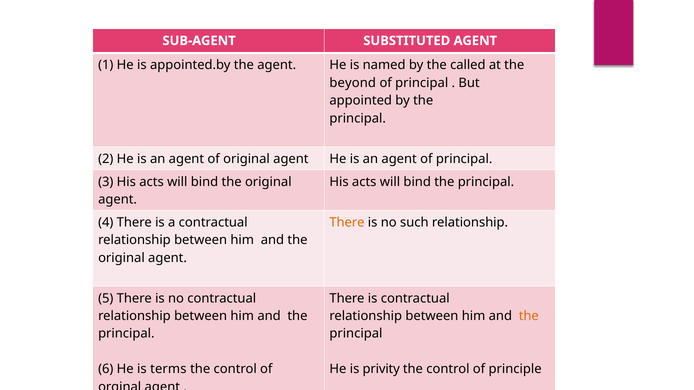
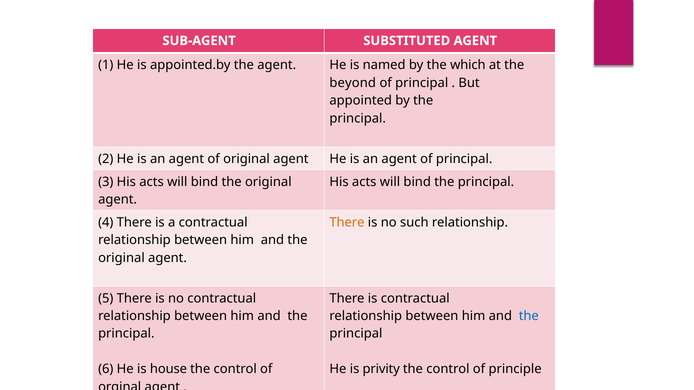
called: called -> which
the at (529, 316) colour: orange -> blue
terms: terms -> house
